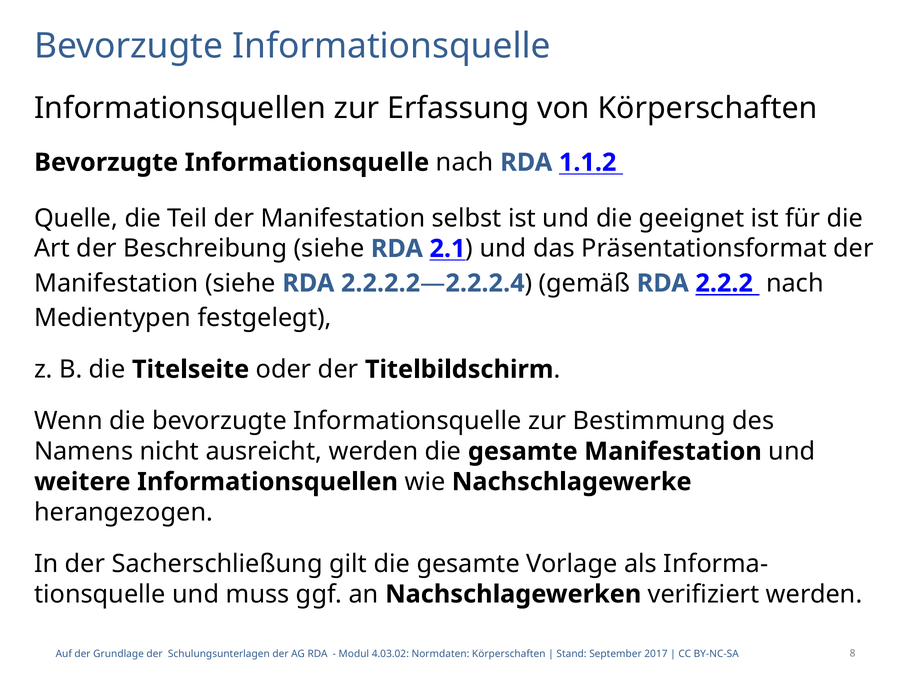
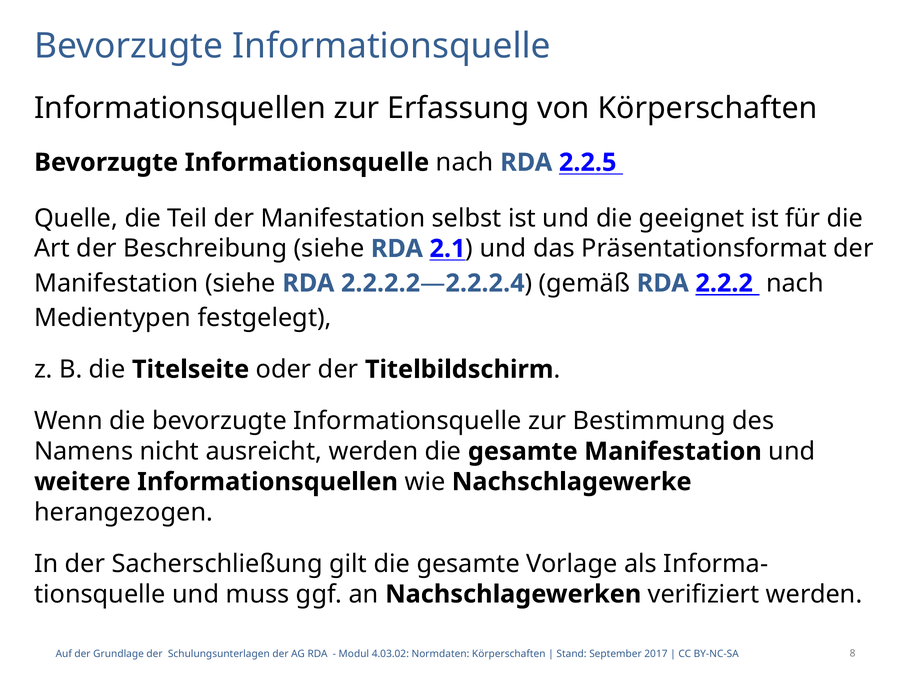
1.1.2: 1.1.2 -> 2.2.5
